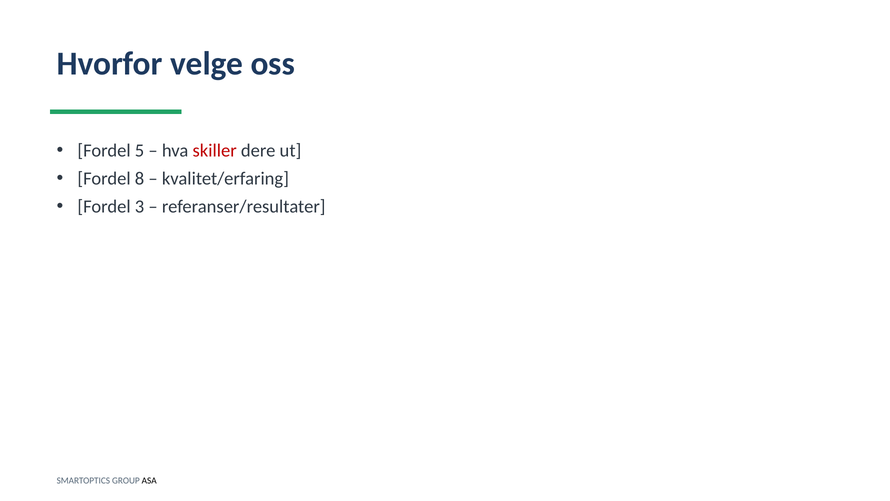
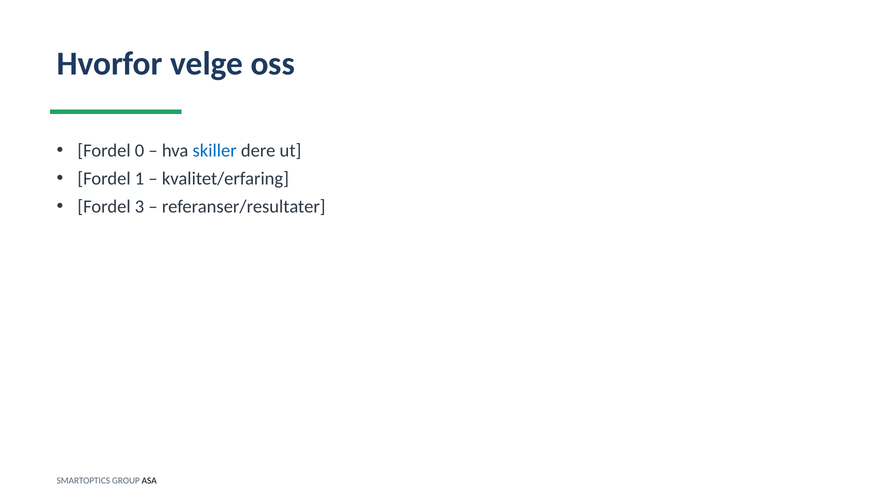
5: 5 -> 0
skiller colour: red -> blue
8: 8 -> 1
